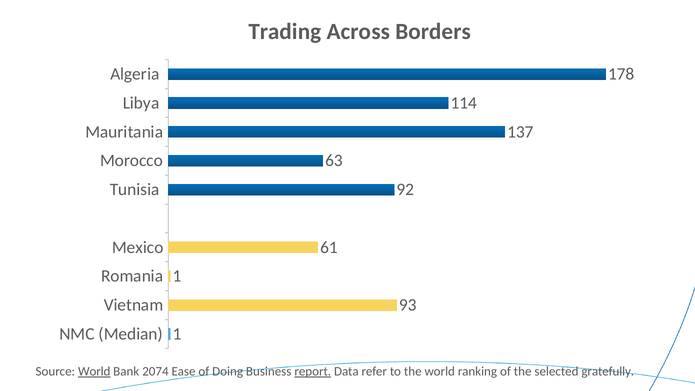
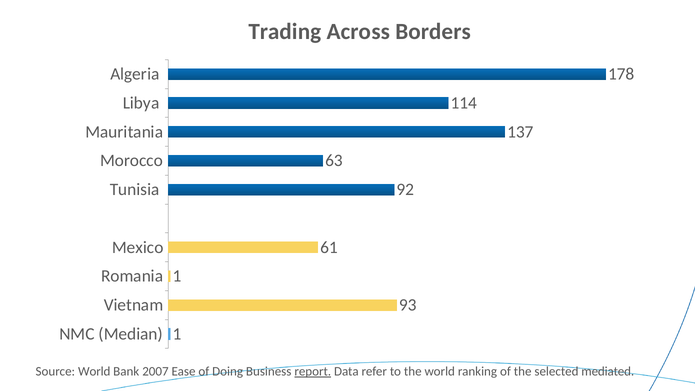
World at (94, 371) underline: present -> none
2074: 2074 -> 2007
gratefully: gratefully -> mediated
